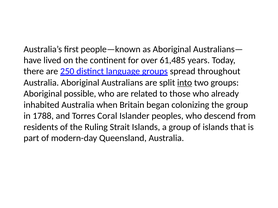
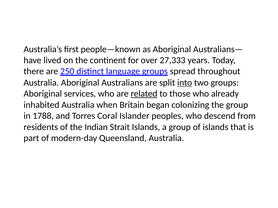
61,485: 61,485 -> 27,333
possible: possible -> services
related underline: none -> present
Ruling: Ruling -> Indian
